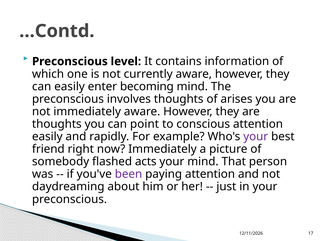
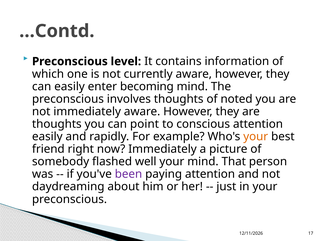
arises: arises -> noted
your at (256, 136) colour: purple -> orange
acts: acts -> well
